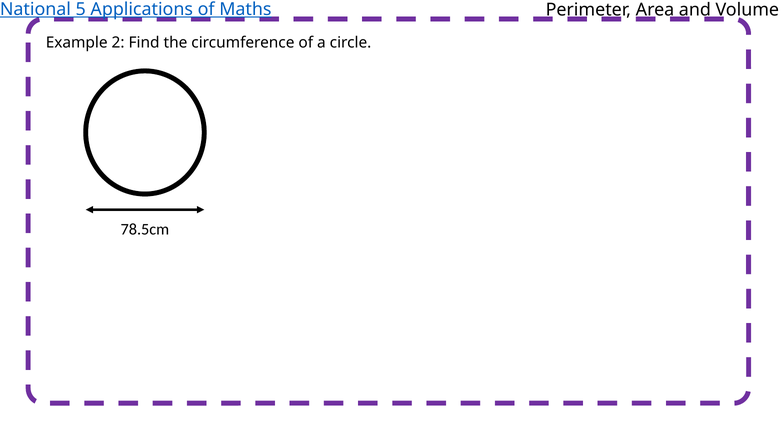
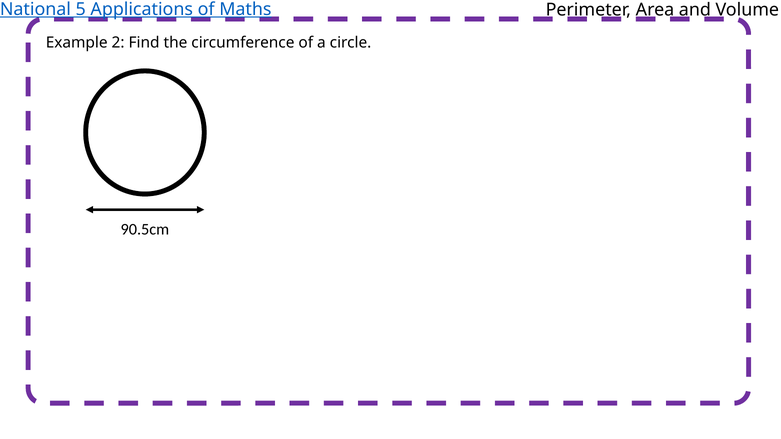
78.5cm: 78.5cm -> 90.5cm
